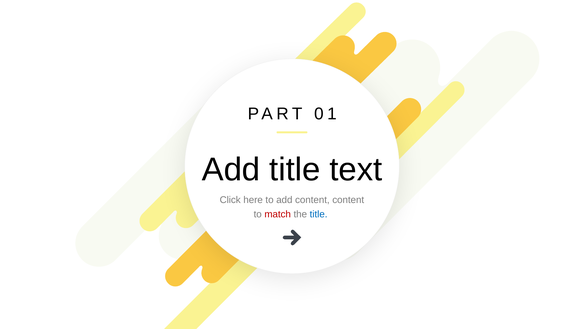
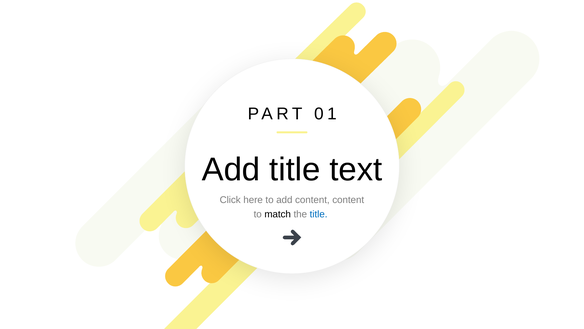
match colour: red -> black
